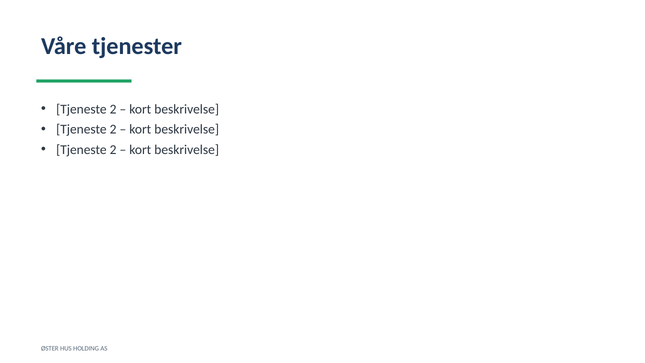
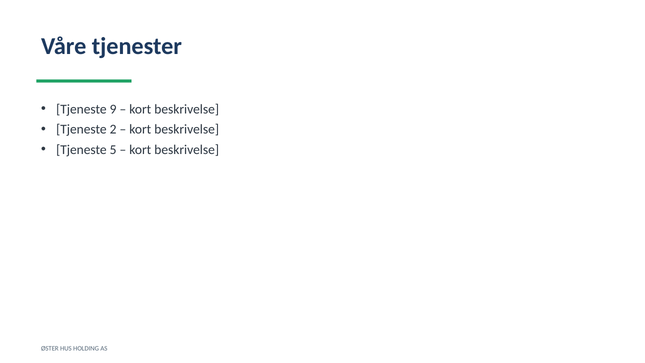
2 at (113, 109): 2 -> 9
2 at (113, 150): 2 -> 5
